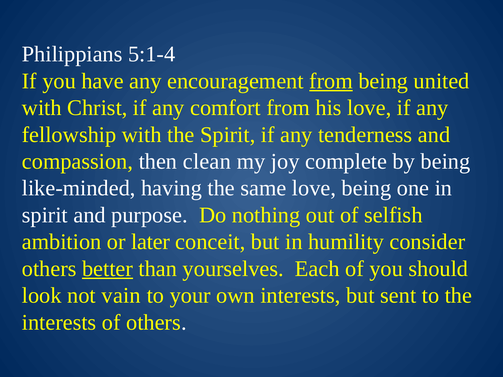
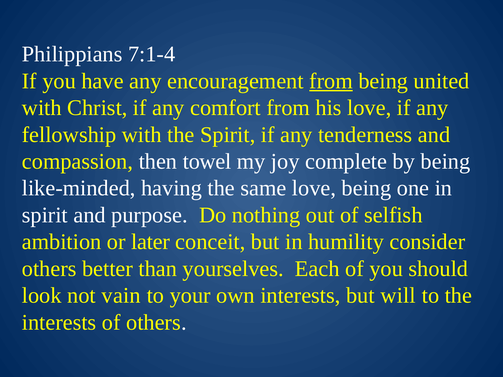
5:1-4: 5:1-4 -> 7:1-4
clean: clean -> towel
better underline: present -> none
sent: sent -> will
